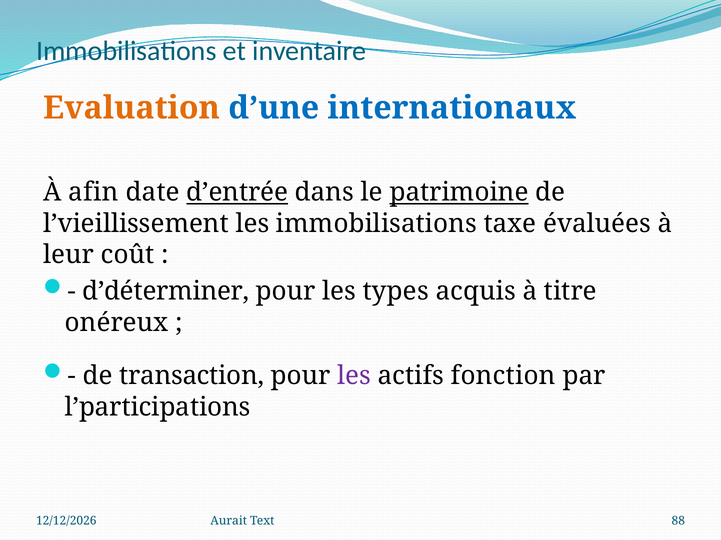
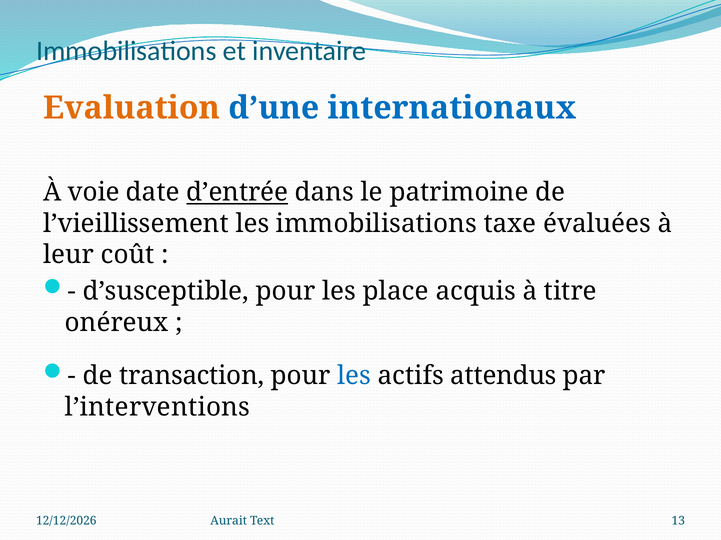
afin: afin -> voie
patrimoine underline: present -> none
d’déterminer: d’déterminer -> d’susceptible
types: types -> place
les at (354, 376) colour: purple -> blue
fonction: fonction -> attendus
l’participations: l’participations -> l’interventions
88: 88 -> 13
